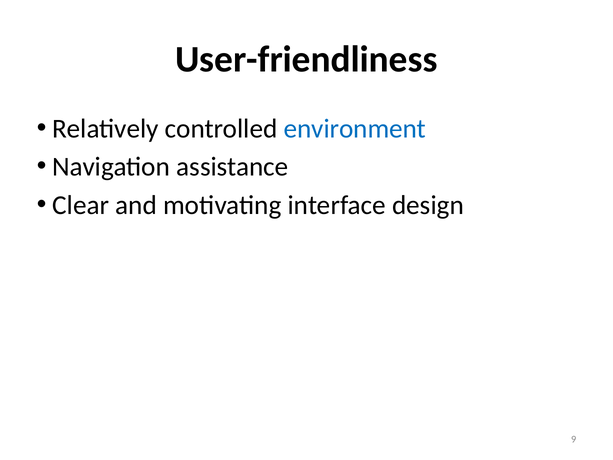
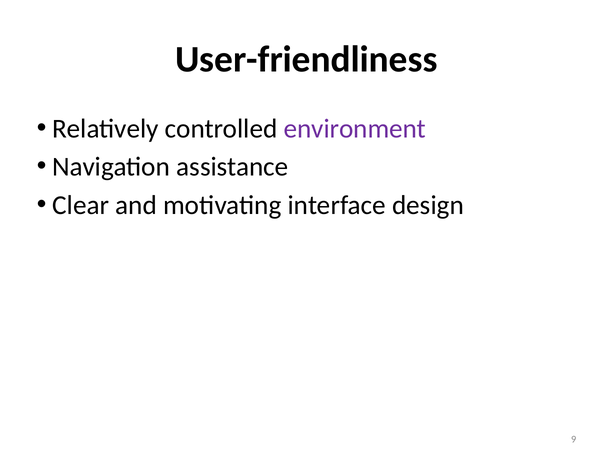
environment colour: blue -> purple
